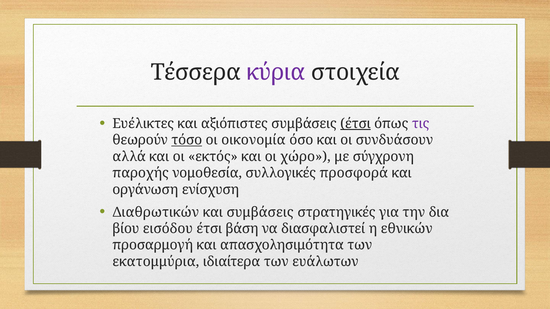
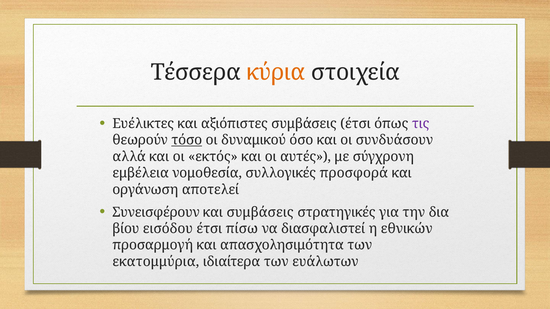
κύρια colour: purple -> orange
έτσι at (355, 124) underline: present -> none
οικονομία: οικονομία -> δυναμικού
χώρο: χώρο -> αυτές
παροχής: παροχής -> εμβέλεια
ενίσχυση: ενίσχυση -> αποτελεί
Διαθρωτικών: Διαθρωτικών -> Συνεισφέρουν
βάση: βάση -> πίσω
